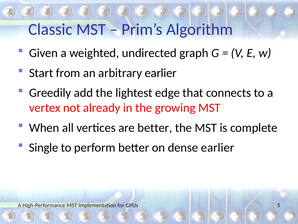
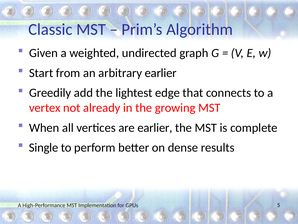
are better: better -> earlier
dense earlier: earlier -> results
